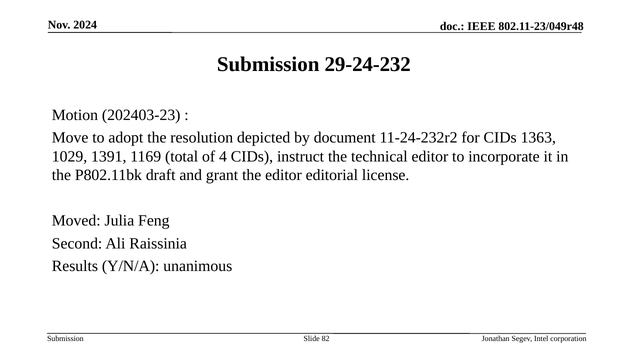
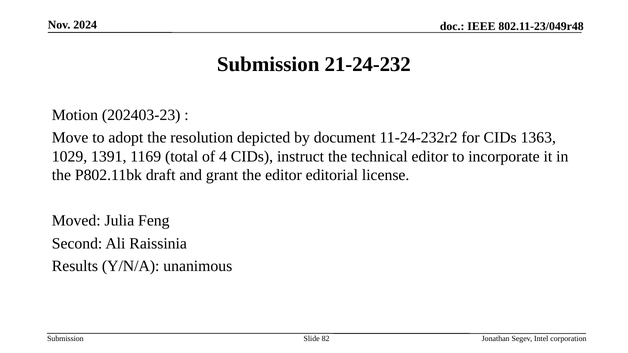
29-24-232: 29-24-232 -> 21-24-232
